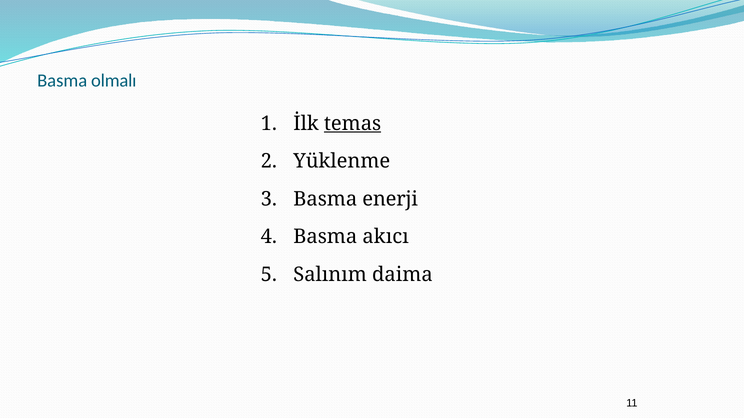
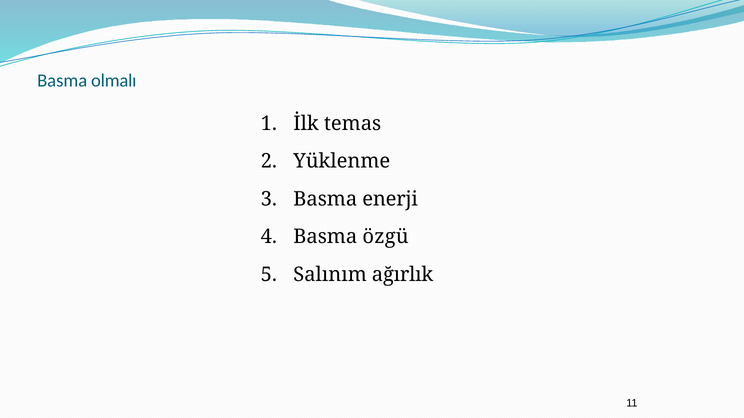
temas underline: present -> none
akıcı: akıcı -> özgü
daima: daima -> ağırlık
